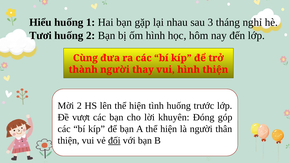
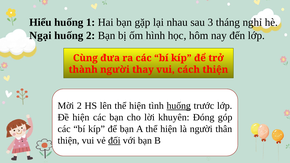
Tươi: Tươi -> Ngại
vui hình: hình -> cách
huống at (179, 106) underline: none -> present
Đề vượt: vượt -> hiện
